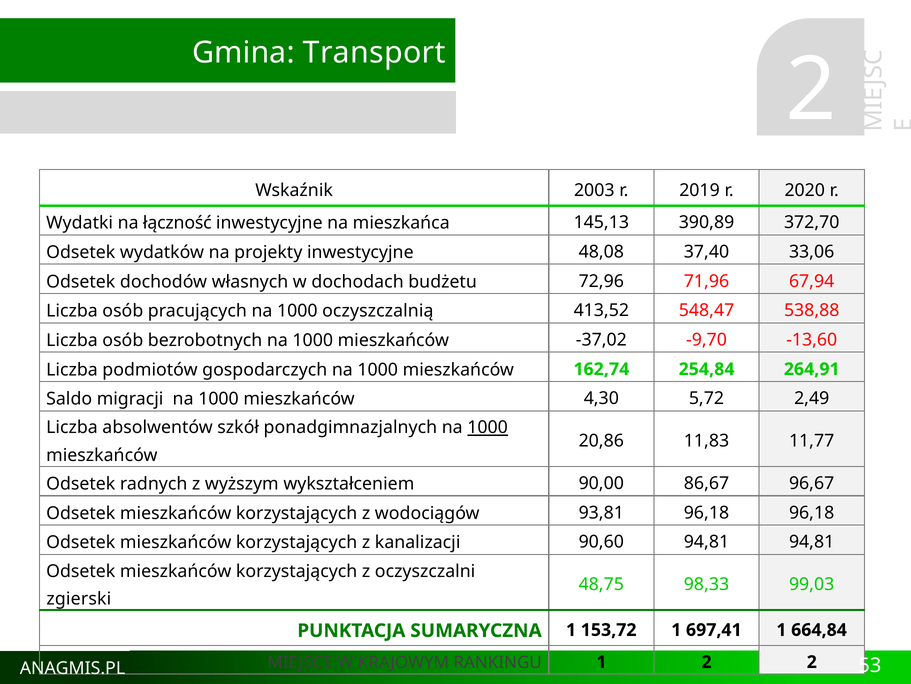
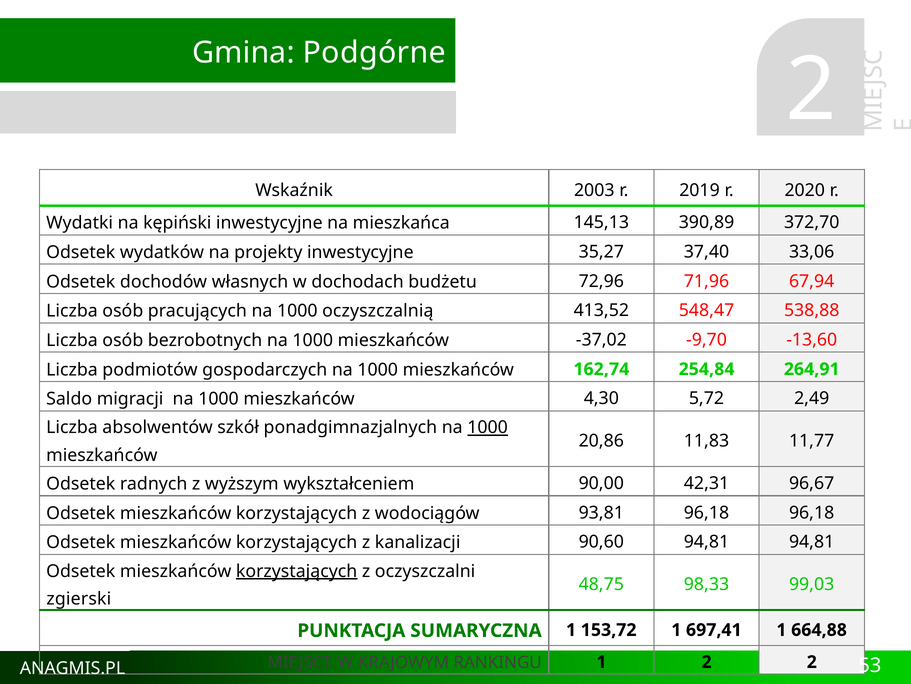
Transport: Transport -> Podgórne
łączność: łączność -> kępiński
48,08: 48,08 -> 35,27
86,67: 86,67 -> 42,31
korzystających at (297, 571) underline: none -> present
664,84: 664,84 -> 664,88
